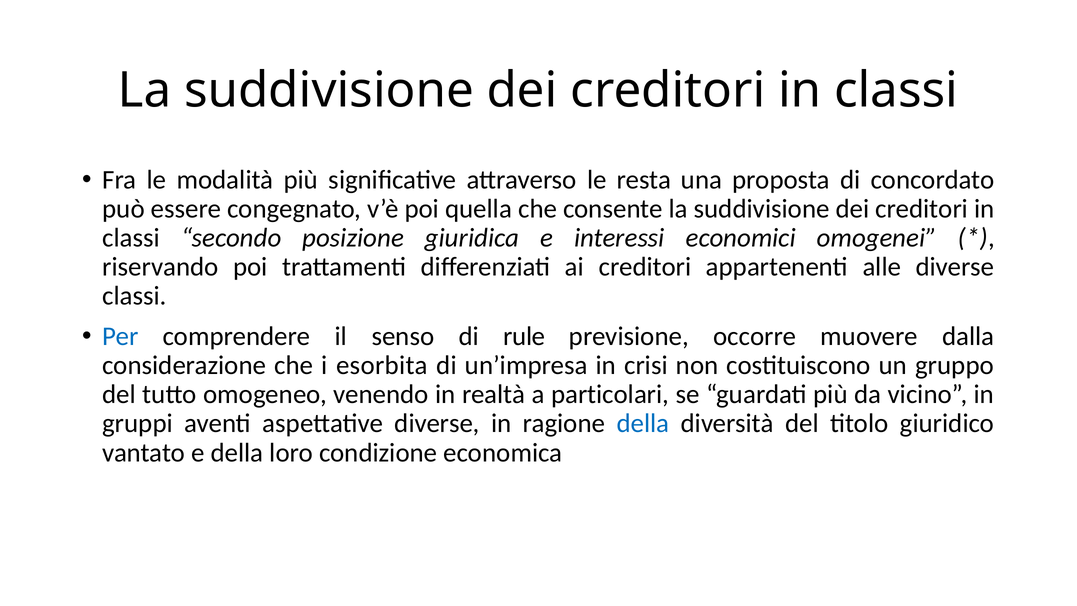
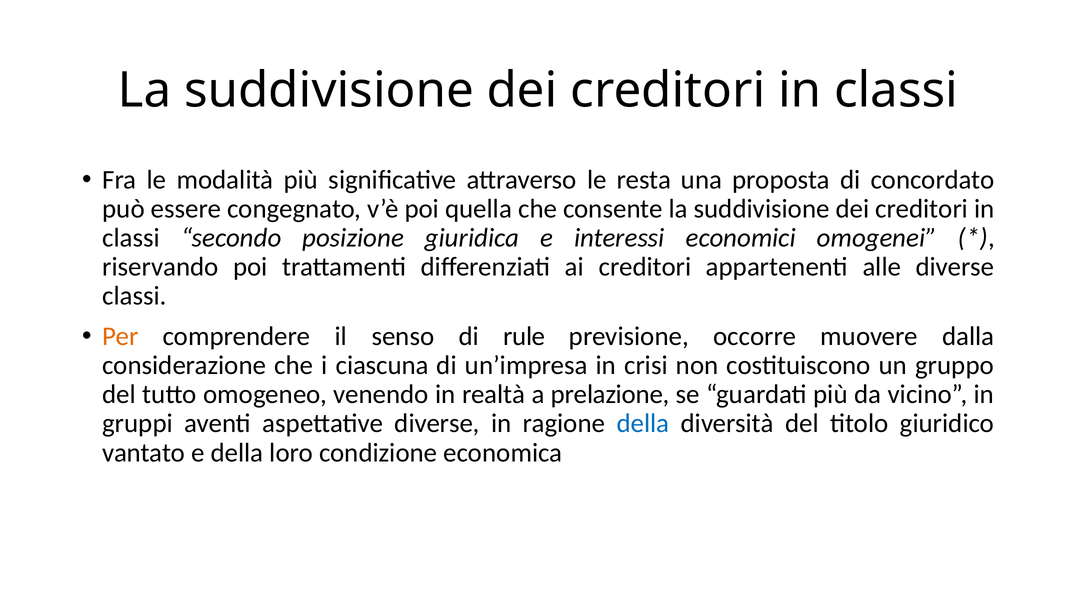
Per colour: blue -> orange
esorbita: esorbita -> ciascuna
particolari: particolari -> prelazione
